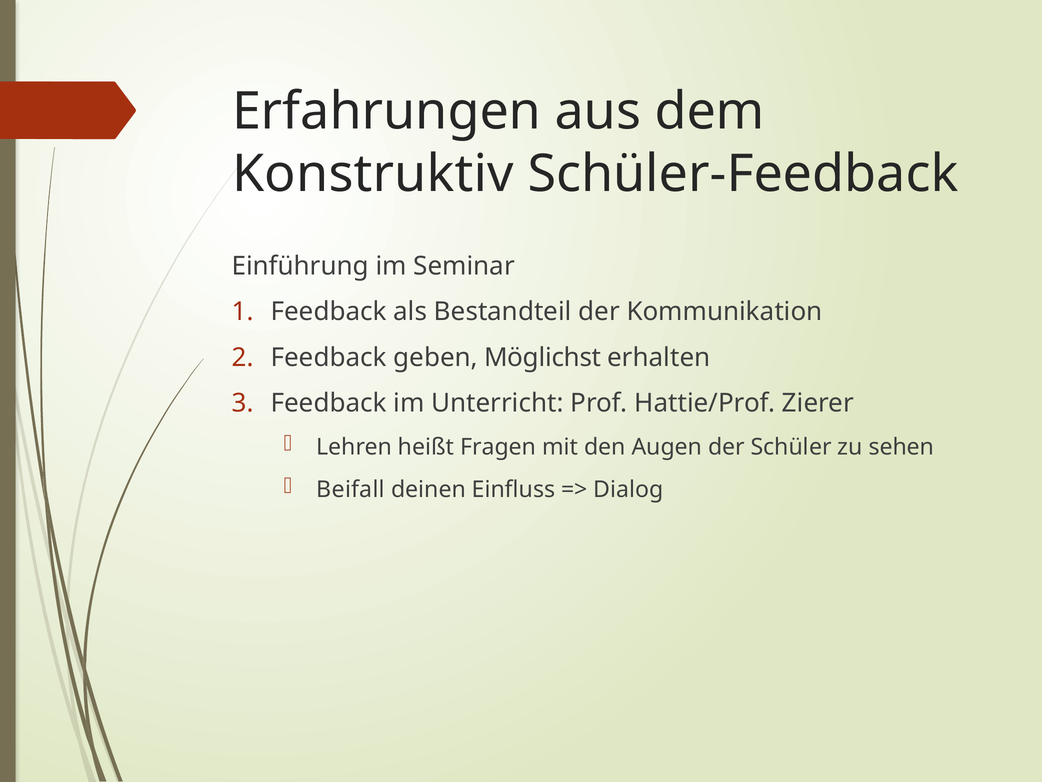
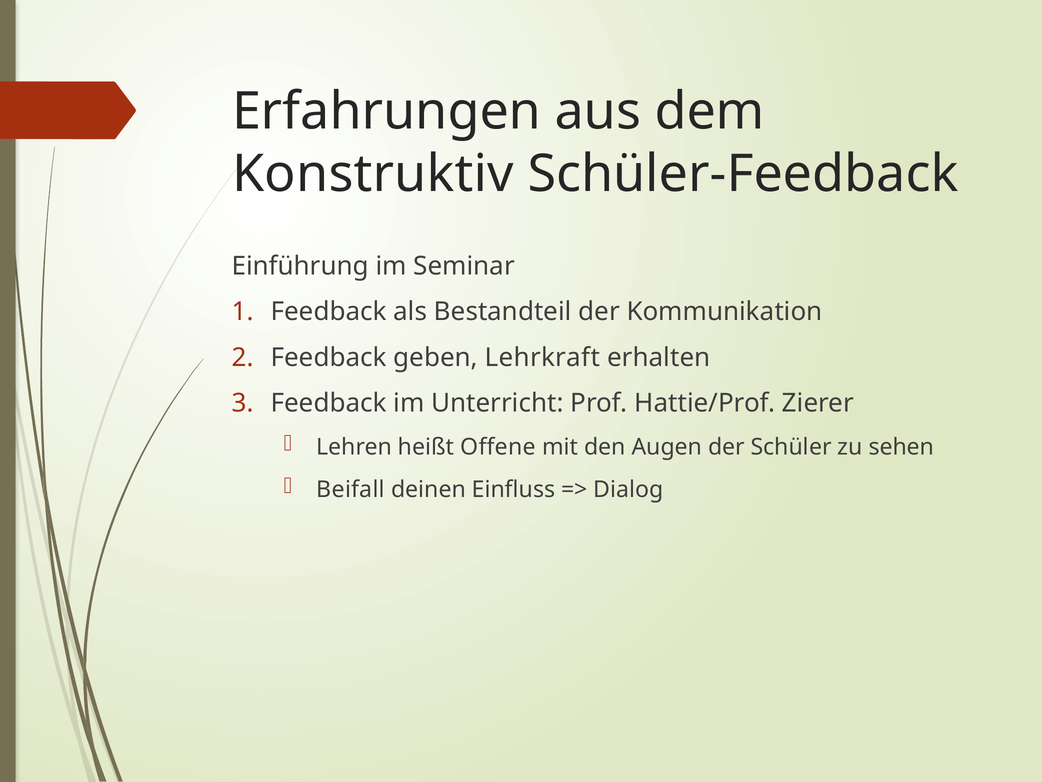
Möglichst: Möglichst -> Lehrkraft
Fragen: Fragen -> Offene
